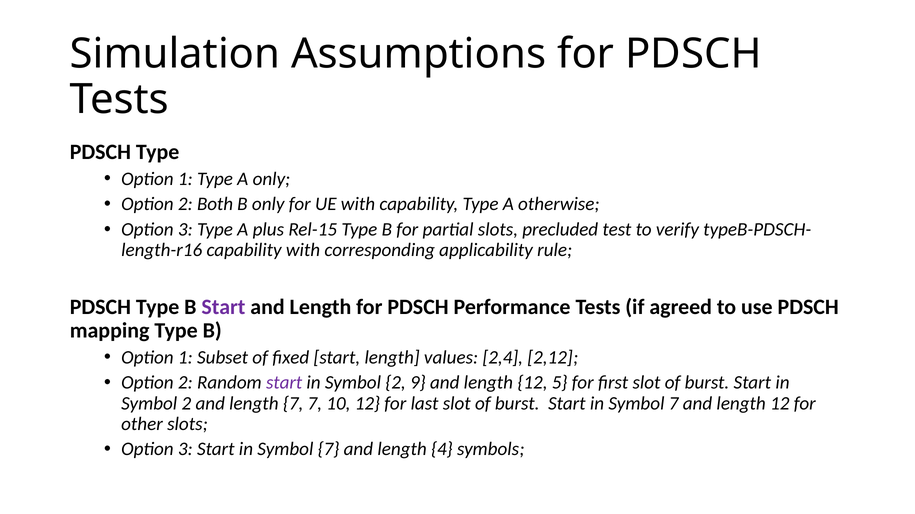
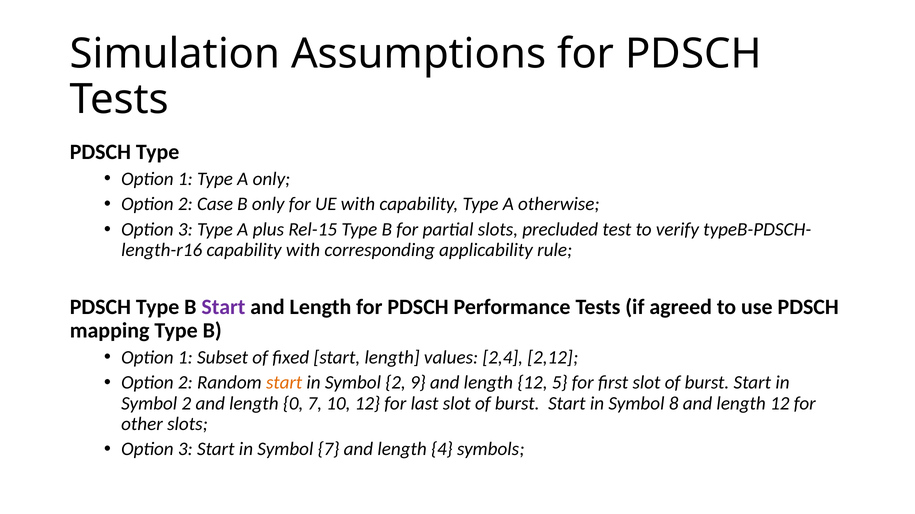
Both: Both -> Case
start at (284, 383) colour: purple -> orange
length 7: 7 -> 0
7 at (674, 404): 7 -> 8
